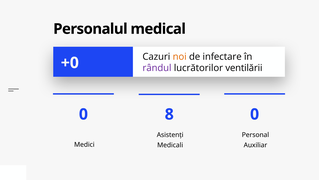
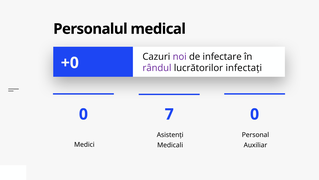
noi colour: orange -> purple
ventilării: ventilării -> infectați
8: 8 -> 7
